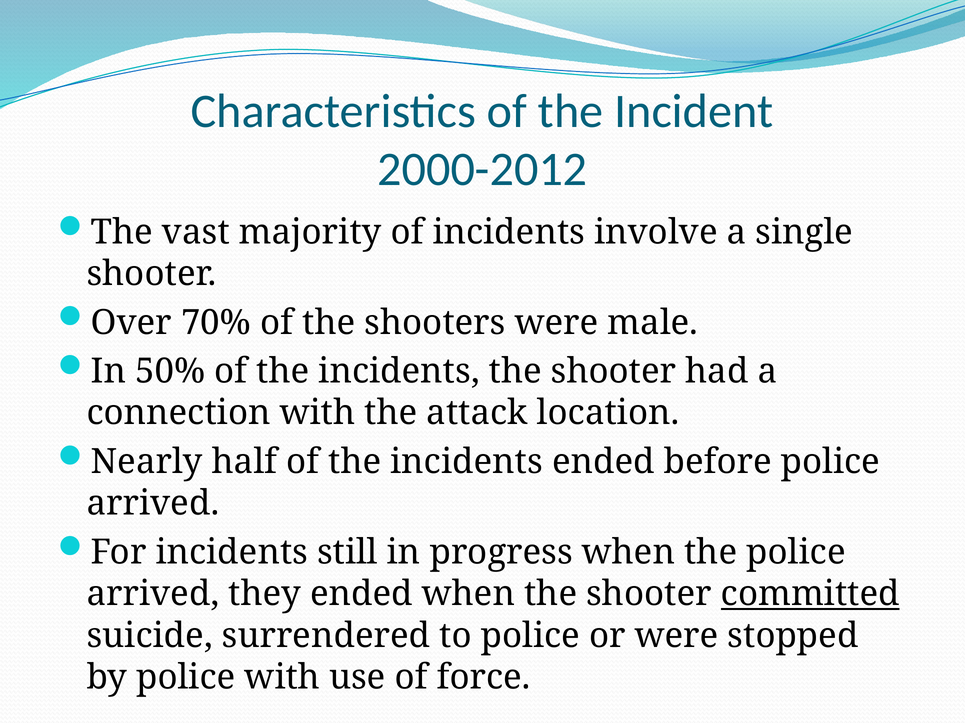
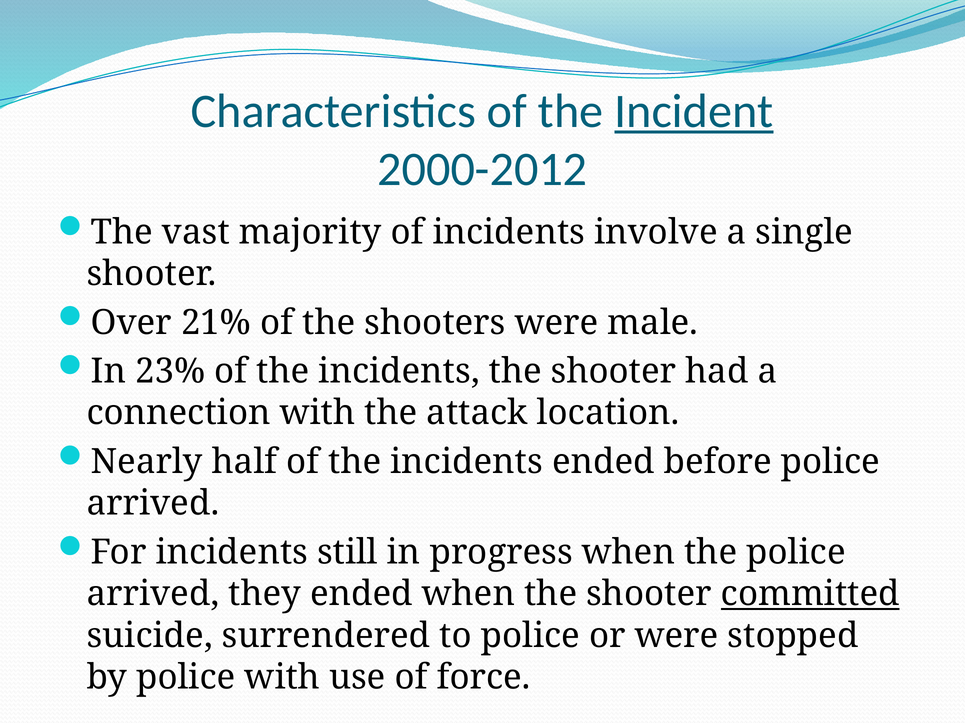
Incident underline: none -> present
70%: 70% -> 21%
50%: 50% -> 23%
